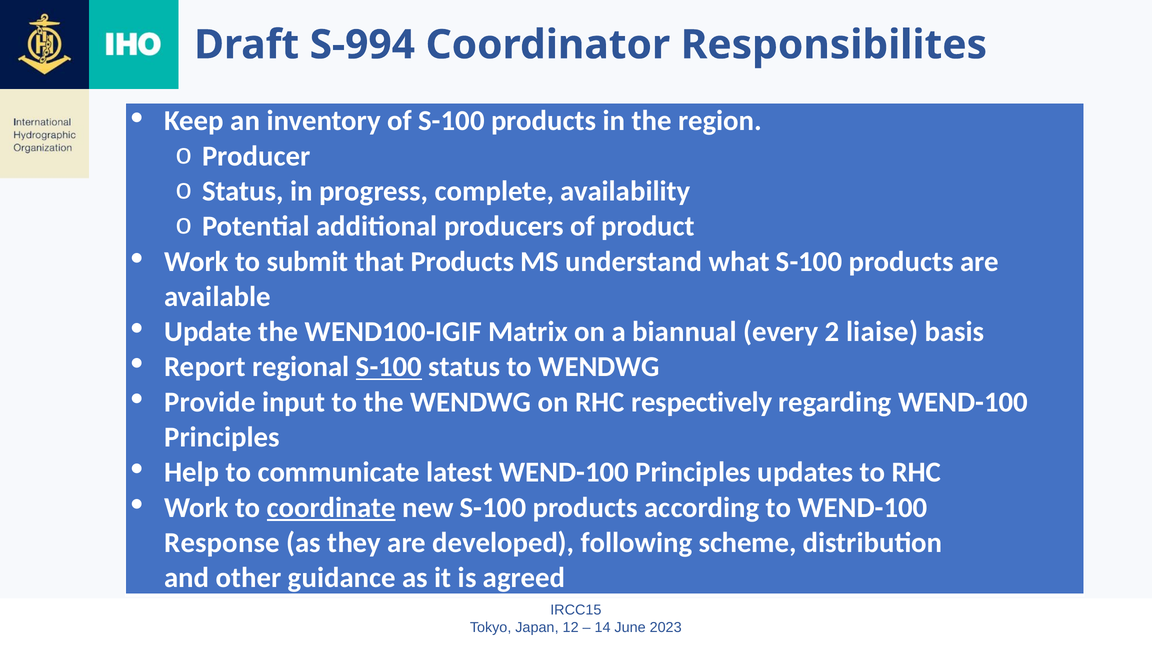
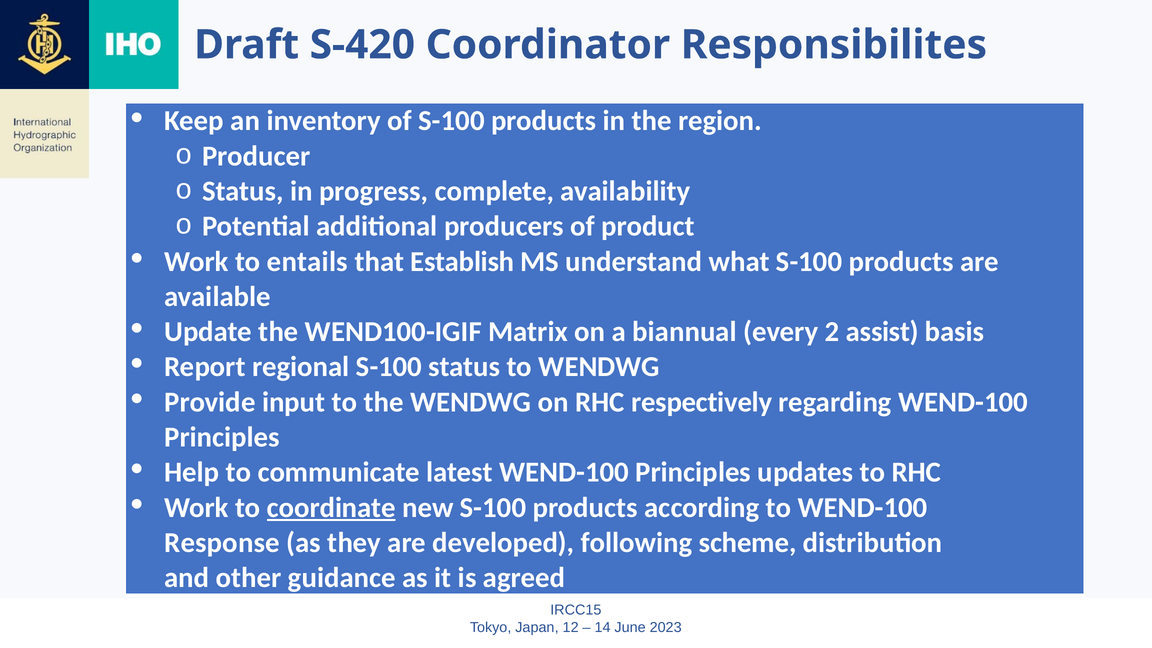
S-994: S-994 -> S-420
submit: submit -> entails
that Products: Products -> Establish
liaise: liaise -> assist
S-100 at (389, 367) underline: present -> none
